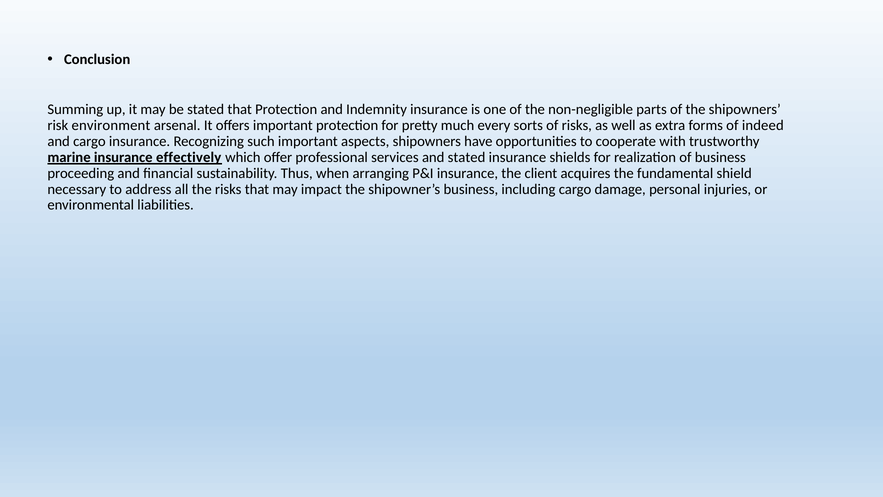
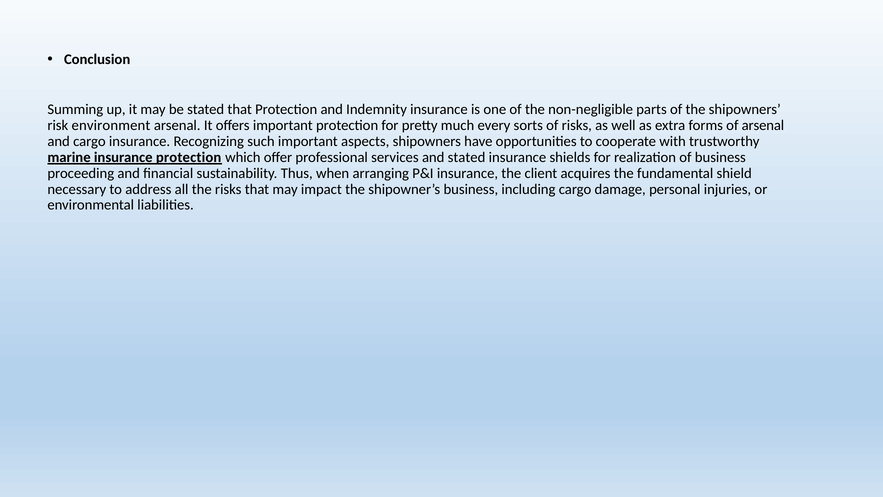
of indeed: indeed -> arsenal
insurance effectively: effectively -> protection
